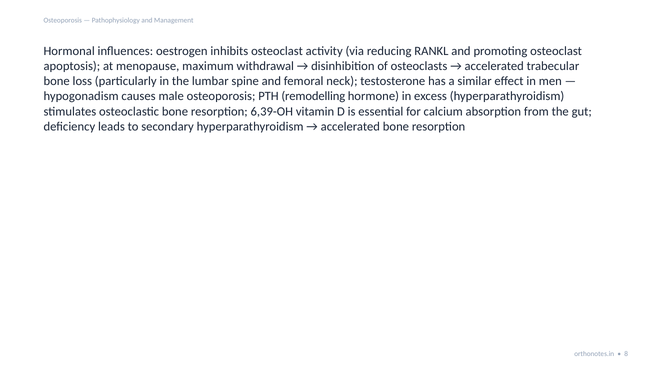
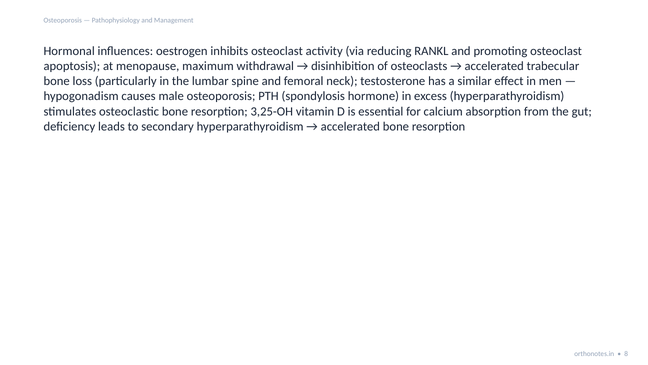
remodelling: remodelling -> spondylosis
6,39-OH: 6,39-OH -> 3,25-OH
